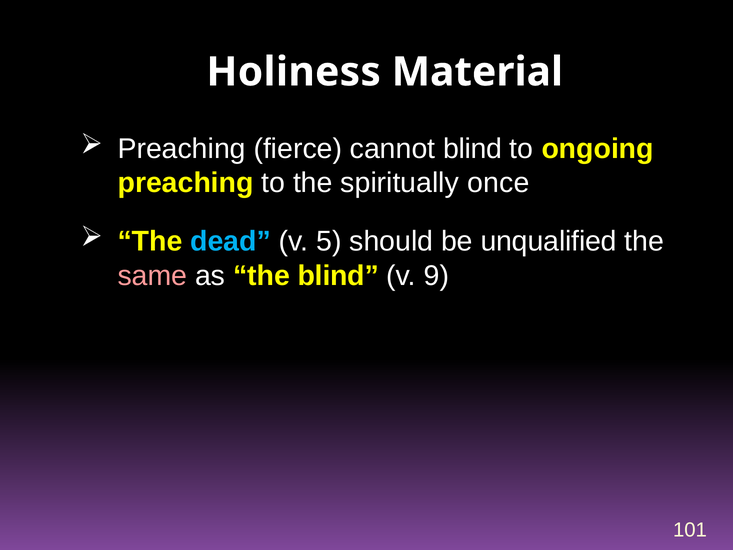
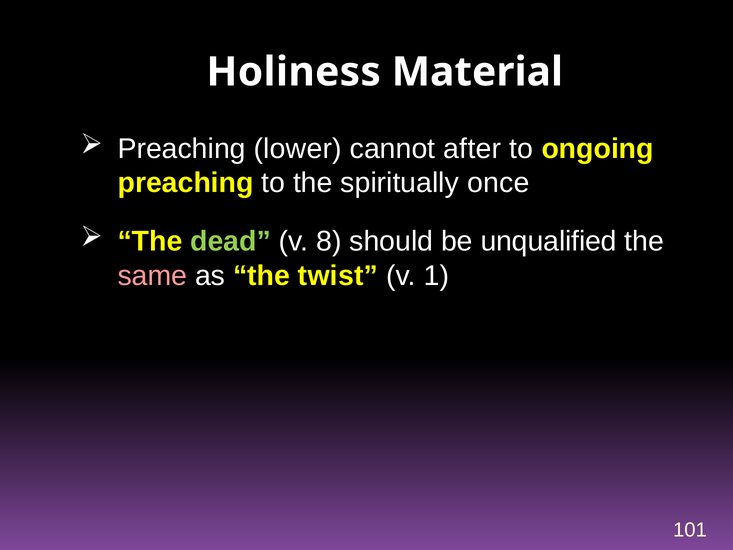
fierce: fierce -> lower
cannot blind: blind -> after
dead colour: light blue -> light green
5: 5 -> 8
the blind: blind -> twist
9: 9 -> 1
